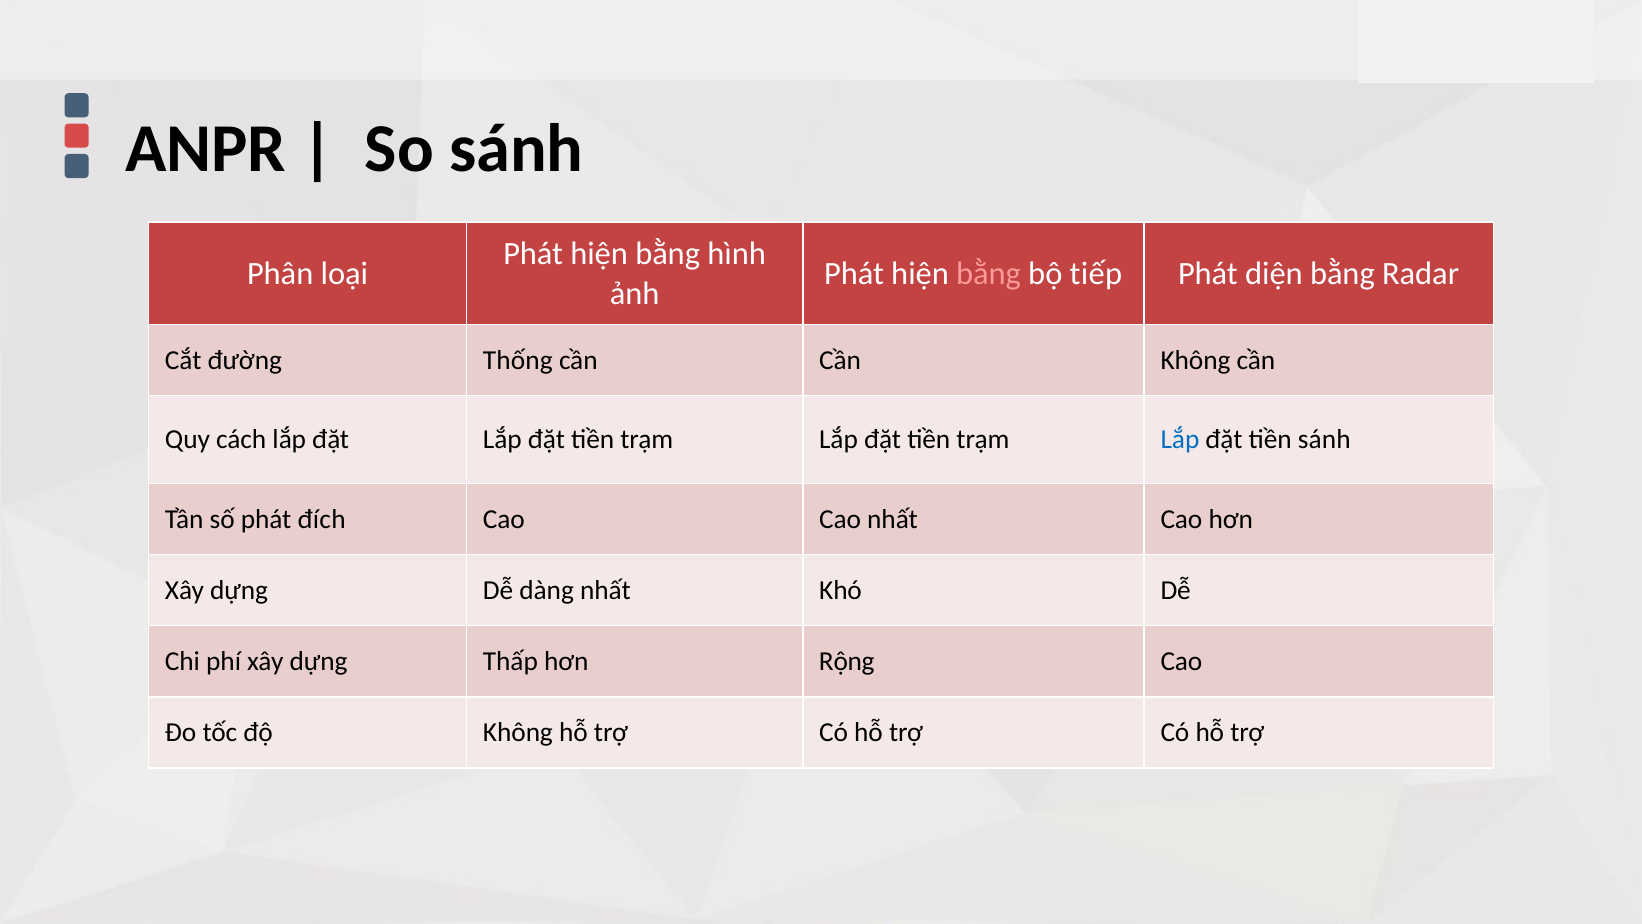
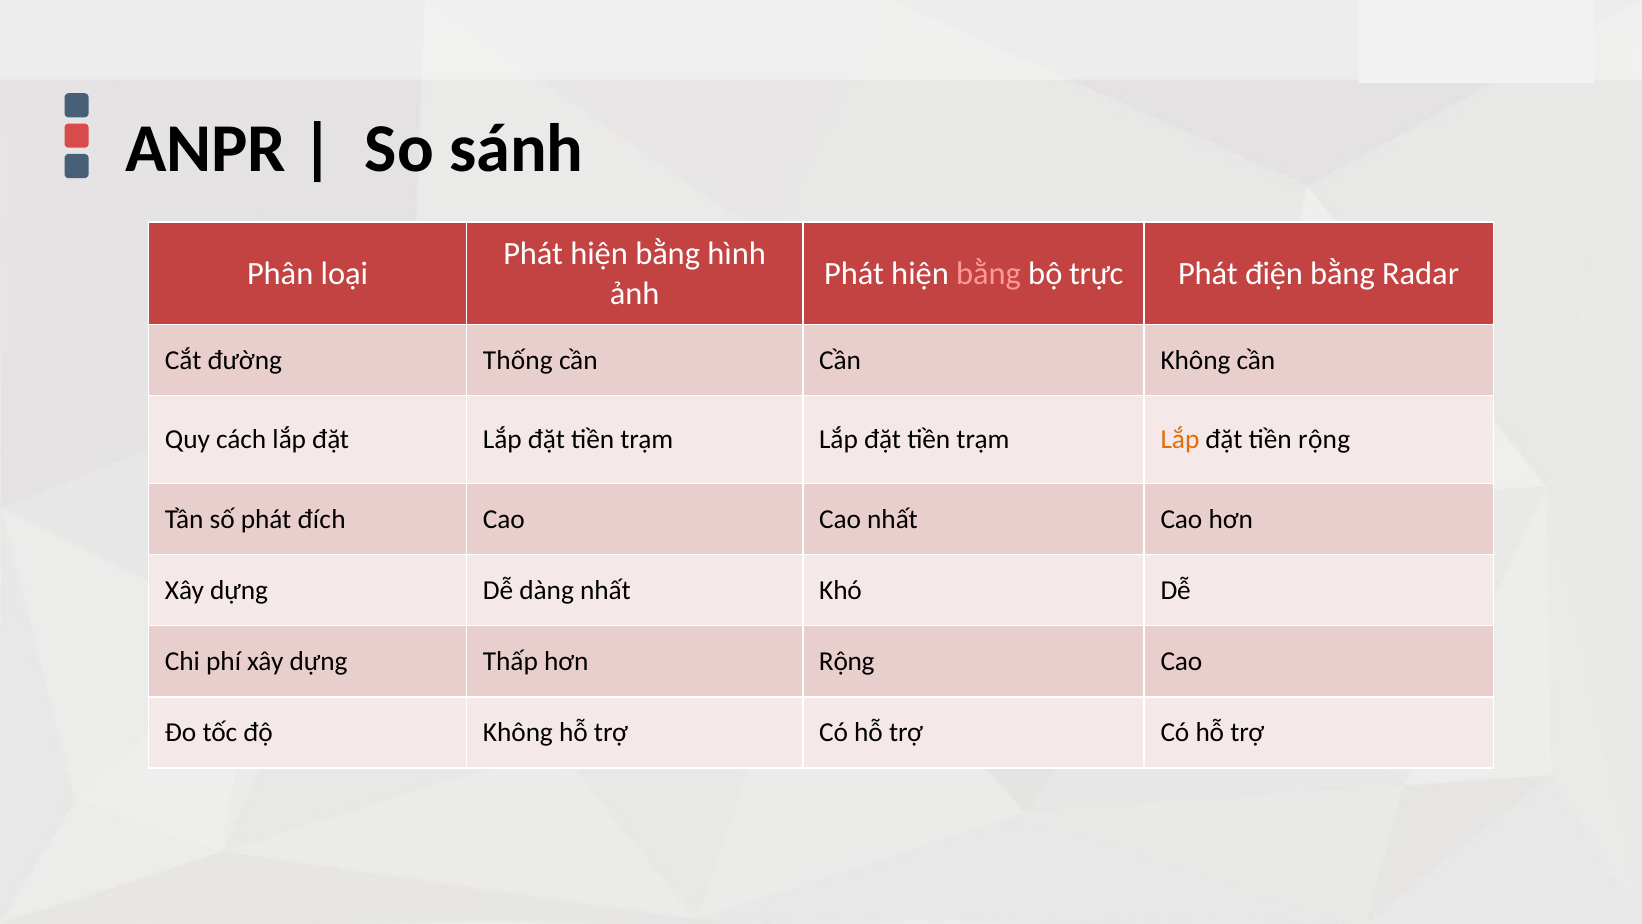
tiếp: tiếp -> trực
diện: diện -> điện
Lắp at (1180, 440) colour: blue -> orange
tiền sánh: sánh -> rộng
